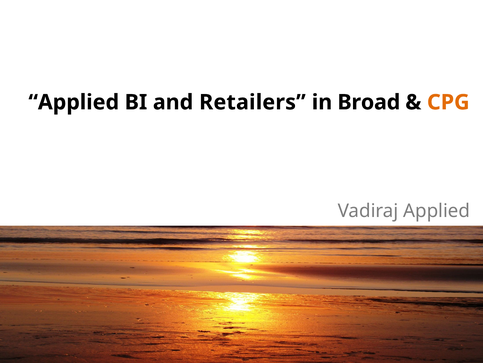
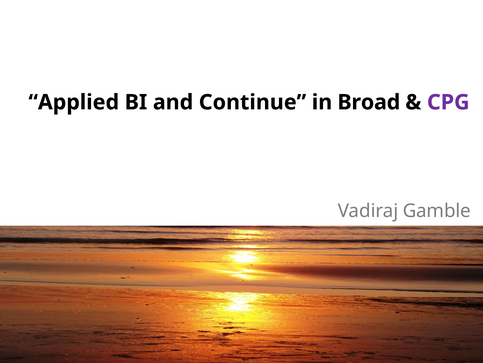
Retailers: Retailers -> Continue
CPG colour: orange -> purple
Vadiraj Applied: Applied -> Gamble
